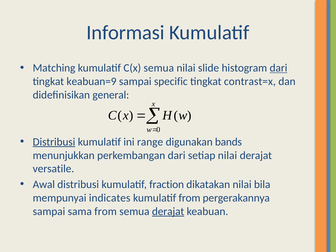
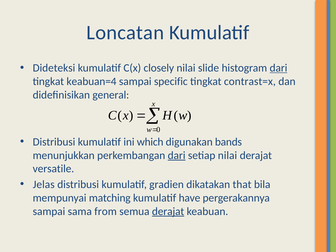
Informasi: Informasi -> Loncatan
Matching: Matching -> Dideteksi
C(x semua: semua -> closely
keabuan=9: keabuan=9 -> keabuan=4
Distribusi at (54, 142) underline: present -> none
range: range -> which
dari at (177, 155) underline: none -> present
Awal: Awal -> Jelas
fraction: fraction -> gradien
dikatakan nilai: nilai -> that
indicates: indicates -> matching
kumulatif from: from -> have
